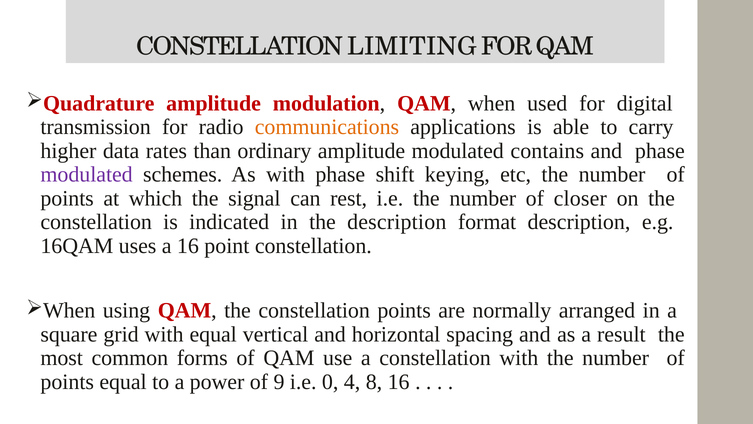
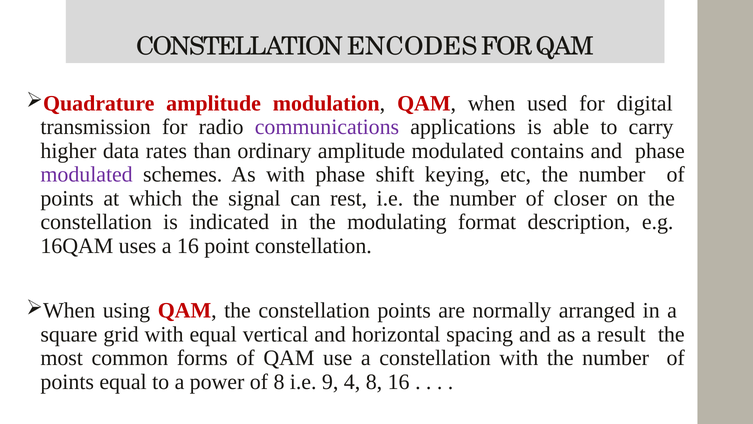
LIMITING: LIMITING -> ENCODES
communications colour: orange -> purple
the description: description -> modulating
of 9: 9 -> 8
0: 0 -> 9
